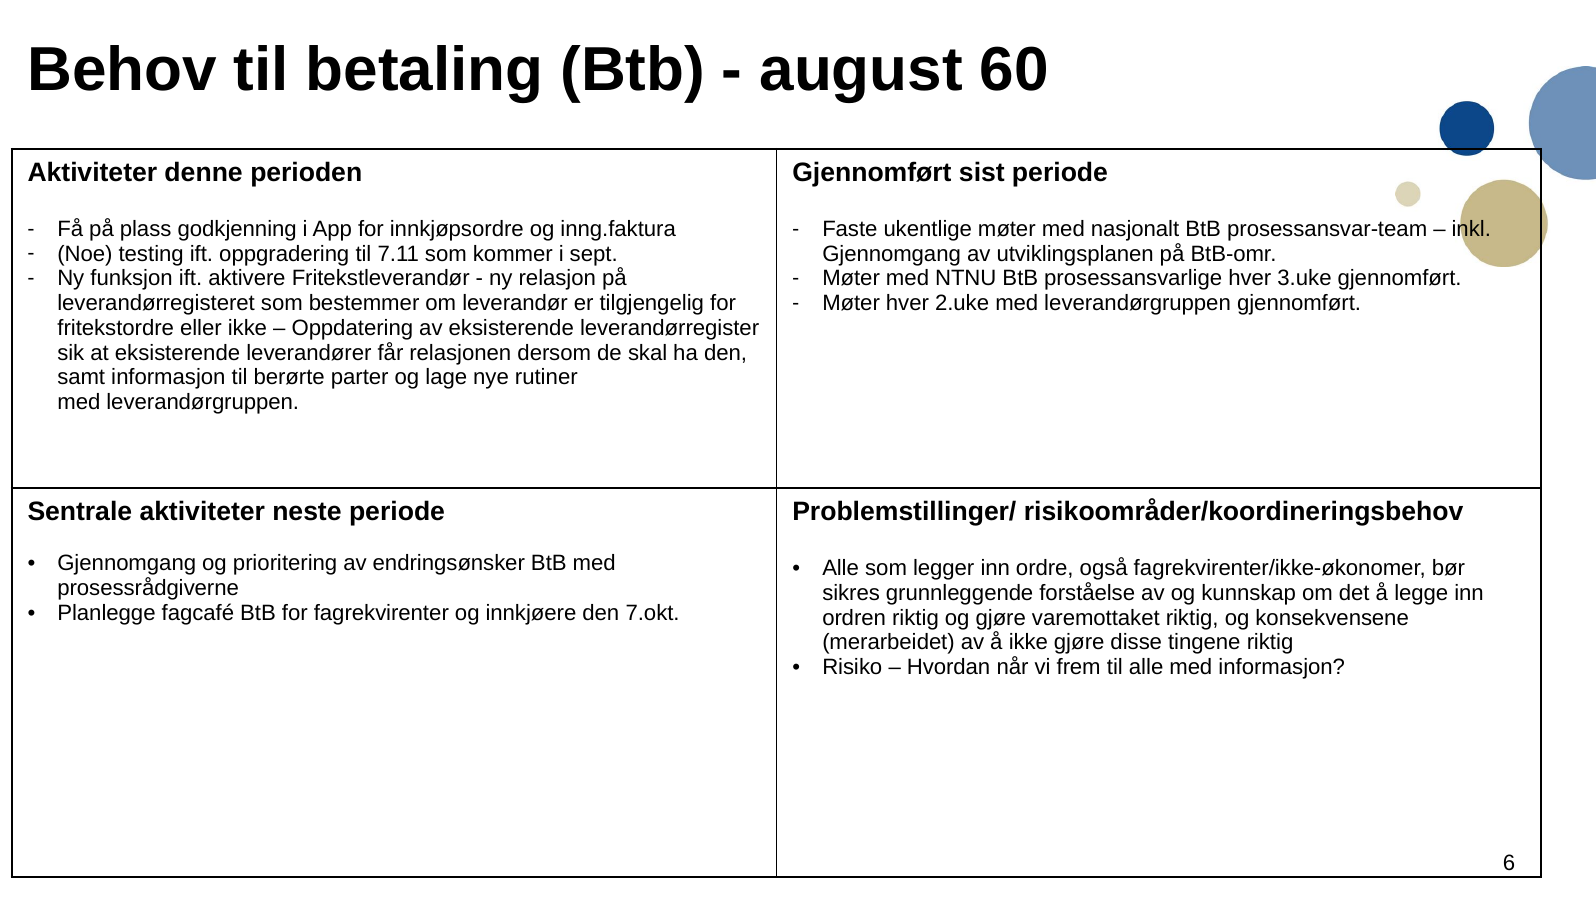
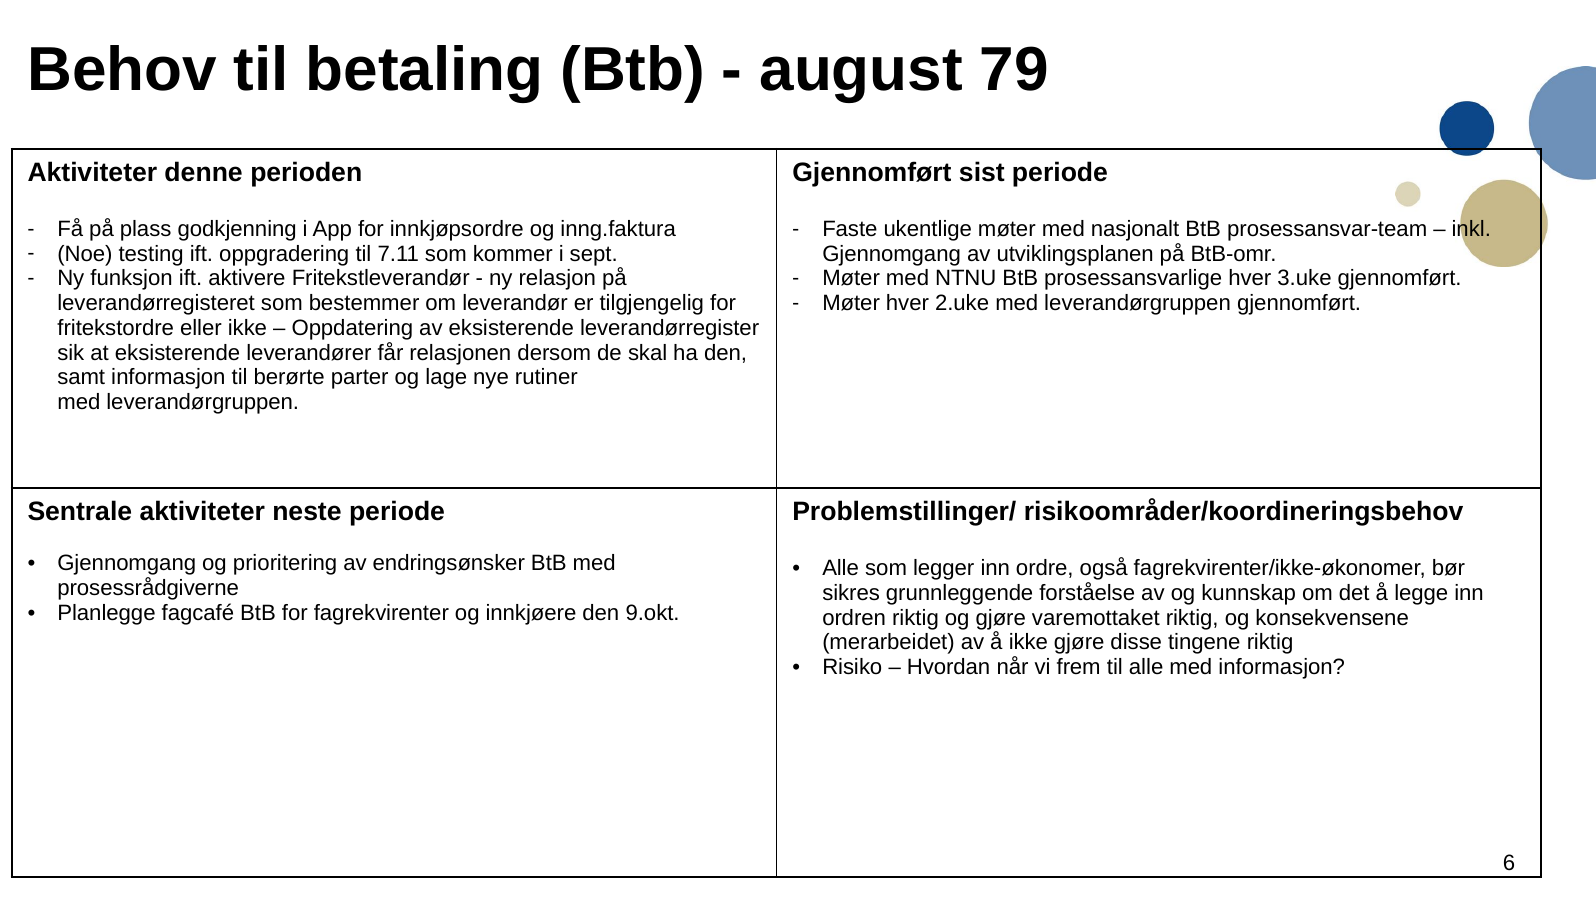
60: 60 -> 79
7.okt: 7.okt -> 9.okt
